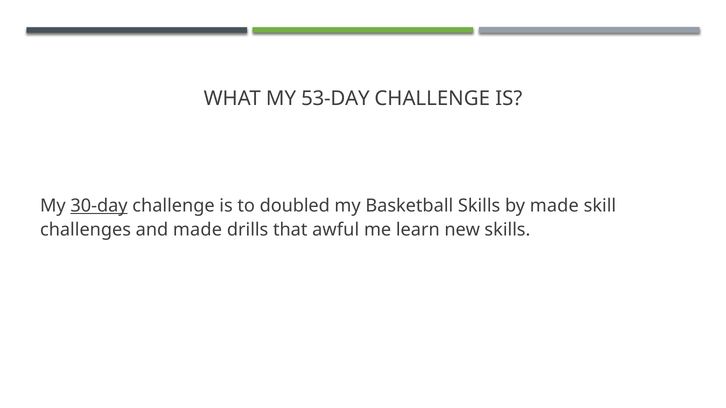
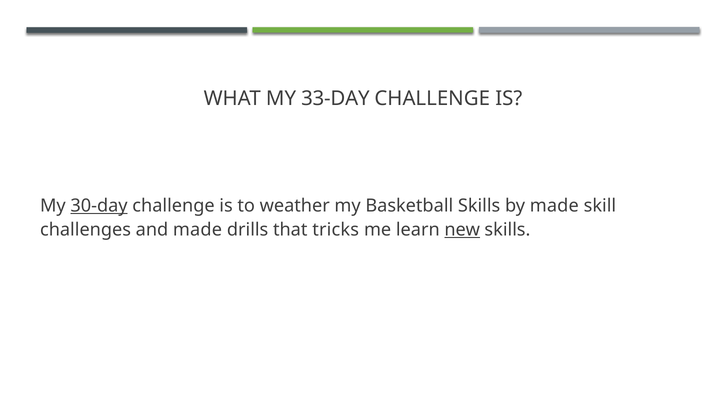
53-DAY: 53-DAY -> 33-DAY
doubled: doubled -> weather
awful: awful -> tricks
new underline: none -> present
